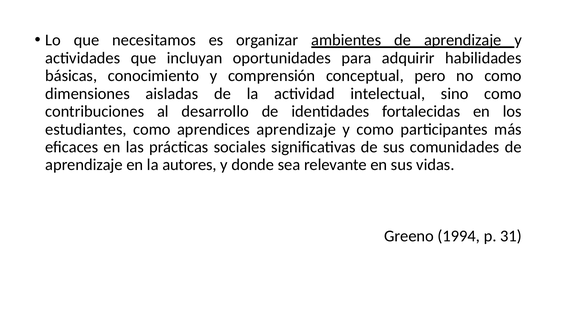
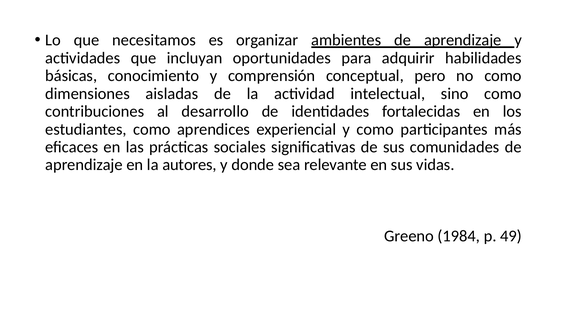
aprendices aprendizaje: aprendizaje -> experiencial
1994: 1994 -> 1984
31: 31 -> 49
